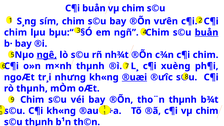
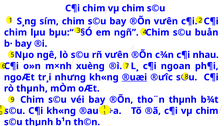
buån at (94, 8): buån -> chim
buån at (207, 32) underline: present -> none
ngê underline: present -> none
rñ nh¾t: nh¾t -> vưên
c¾n c¶i chim: chim -> nhau
m×nh thµnh: thµnh -> xuèng
xuèng: xuèng -> ngoan
